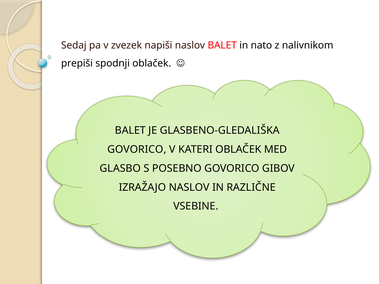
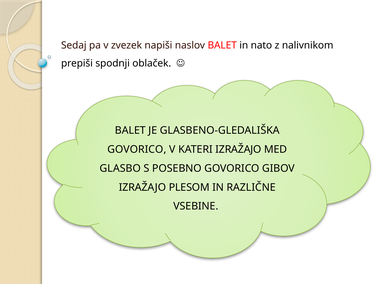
KATERI OBLAČEK: OBLAČEK -> IZRAŽAJO
IZRAŽAJO NASLOV: NASLOV -> PLESOM
